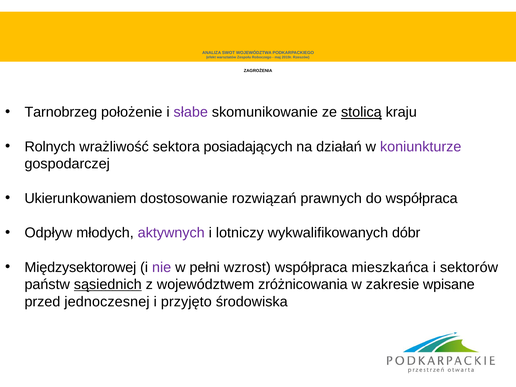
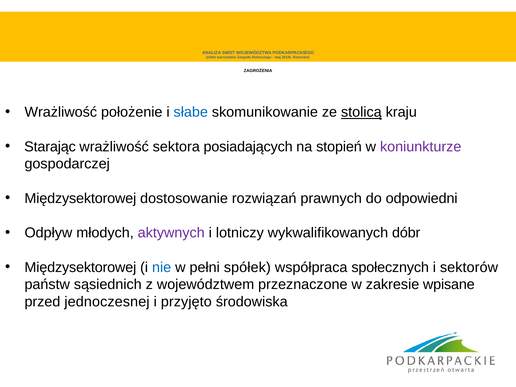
Tarnobrzeg at (61, 112): Tarnobrzeg -> Wrażliwość
słabe colour: purple -> blue
Rolnych: Rolnych -> Starając
działań: działań -> stopień
Ukierunkowaniem at (80, 198): Ukierunkowaniem -> Międzysektorowej
do współpraca: współpraca -> odpowiedni
nie colour: purple -> blue
wzrost: wzrost -> spółek
mieszkańca: mieszkańca -> społecznych
sąsiednich underline: present -> none
zróżnicowania: zróżnicowania -> przeznaczone
